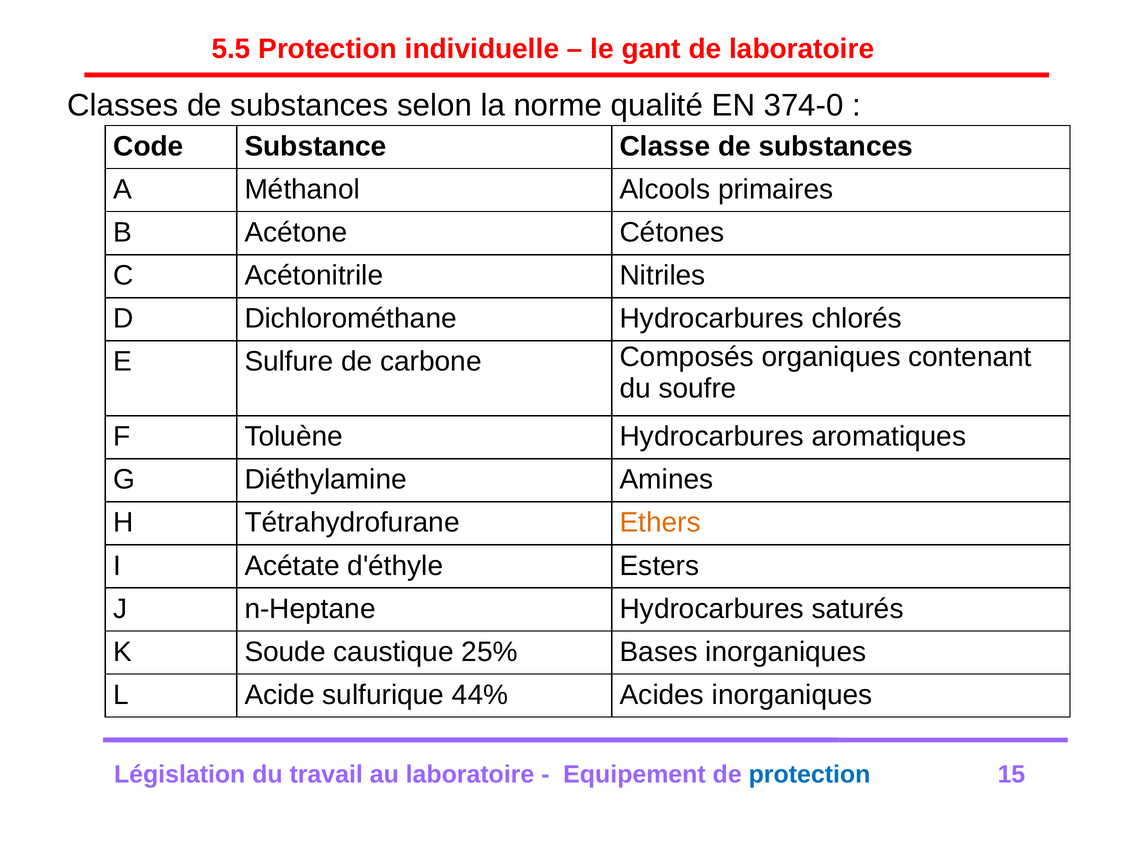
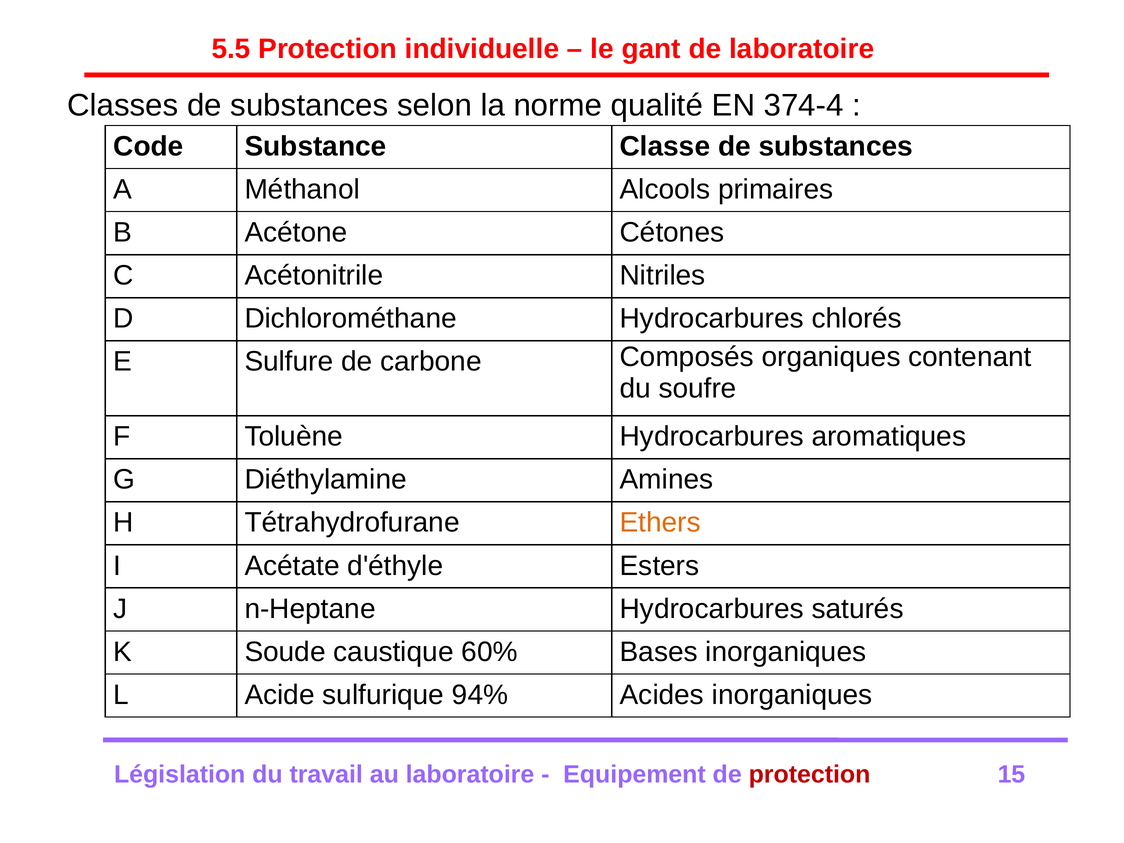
374-0: 374-0 -> 374-4
25%: 25% -> 60%
44%: 44% -> 94%
protection at (810, 774) colour: blue -> red
